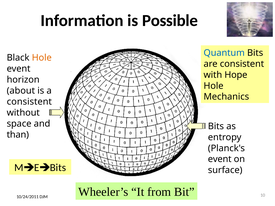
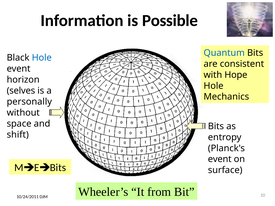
Hole at (42, 58) colour: orange -> blue
about: about -> selves
consistent at (29, 102): consistent -> personally
than: than -> shift
